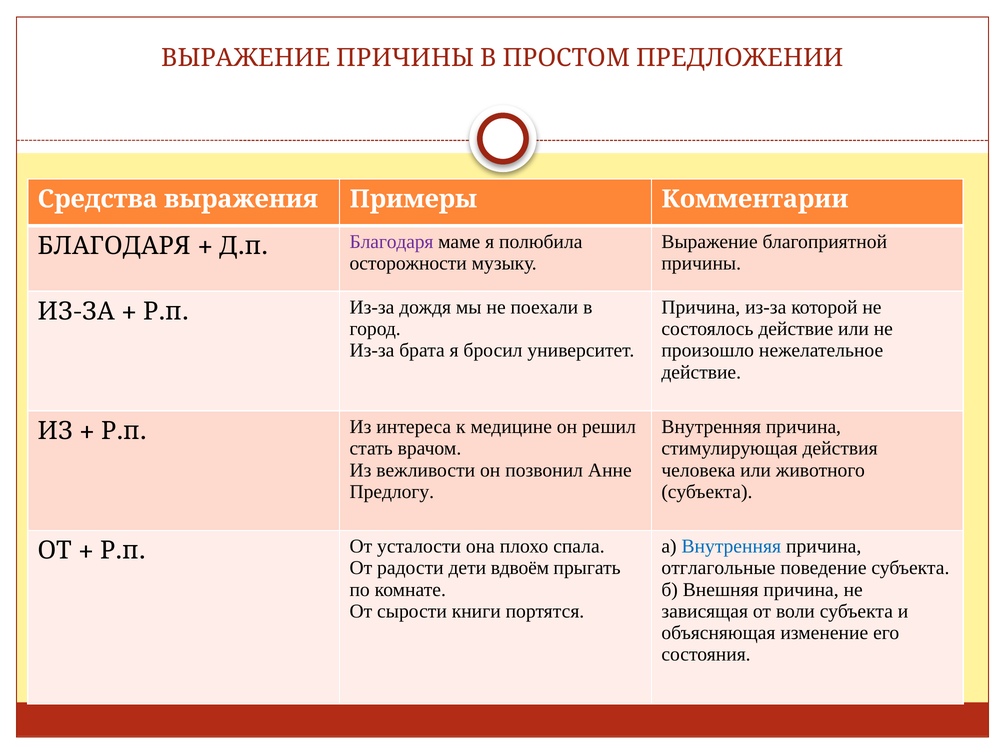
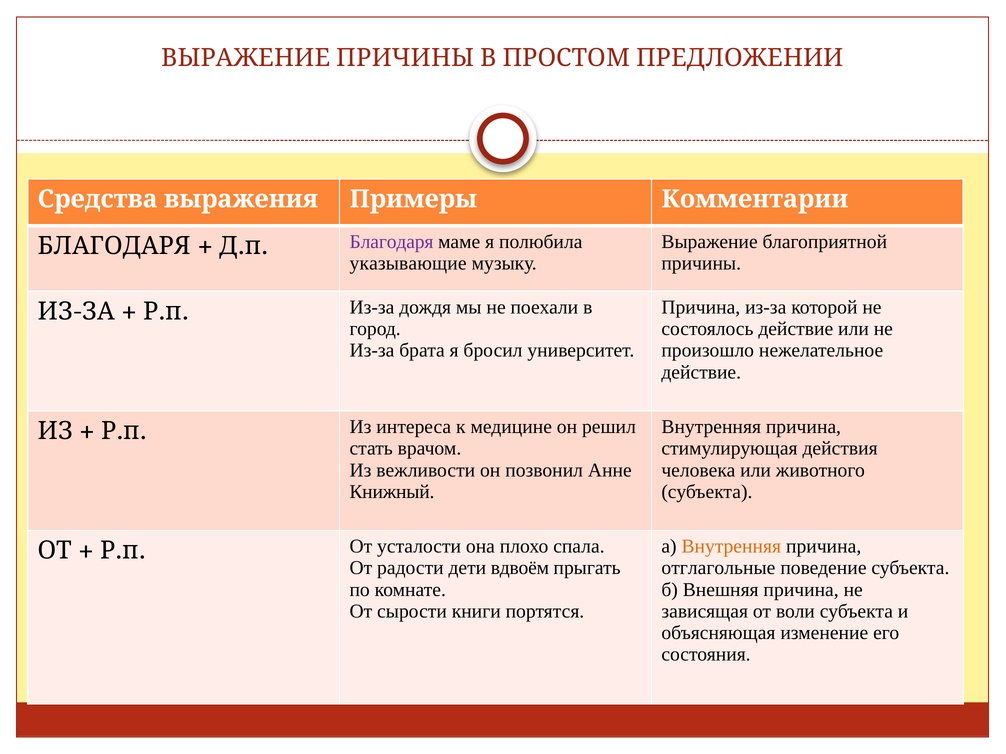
осторожности: осторожности -> указывающие
Предлогу: Предлогу -> Книжный
Внутренняя at (731, 547) colour: blue -> orange
